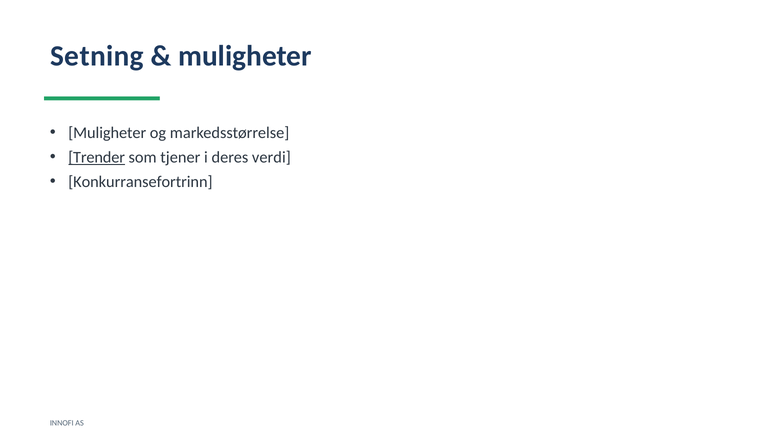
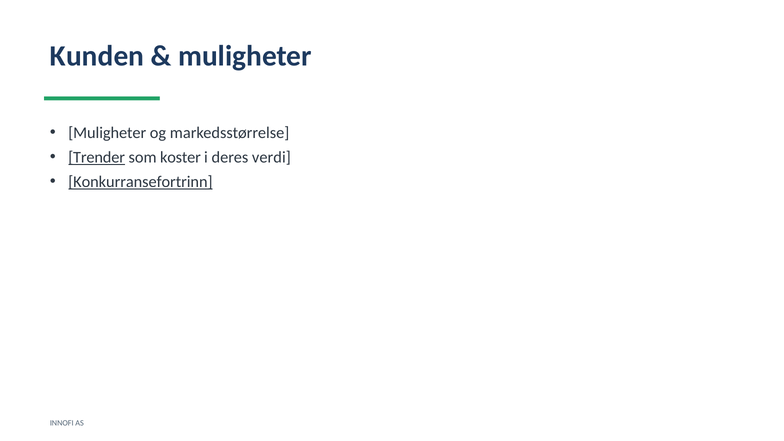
Setning: Setning -> Kunden
tjener: tjener -> koster
Konkurransefortrinn underline: none -> present
